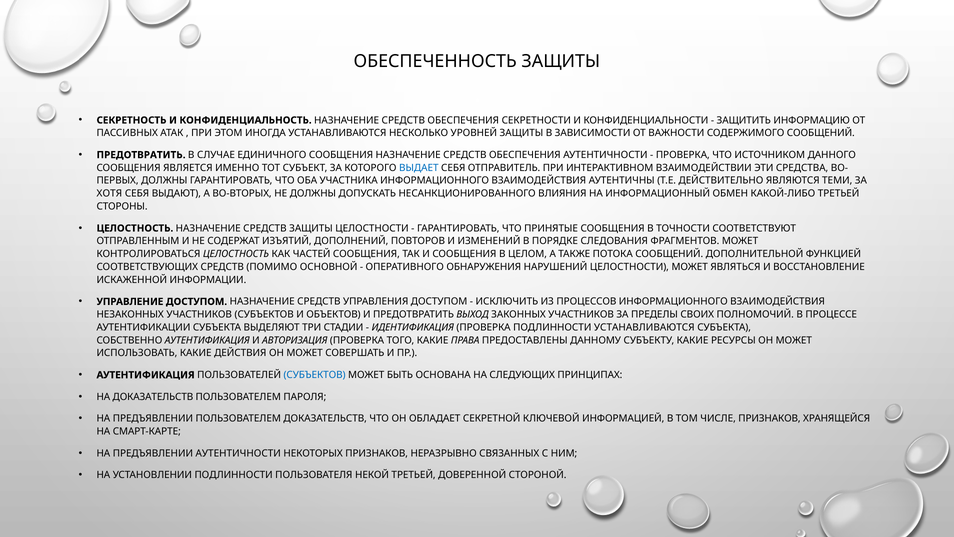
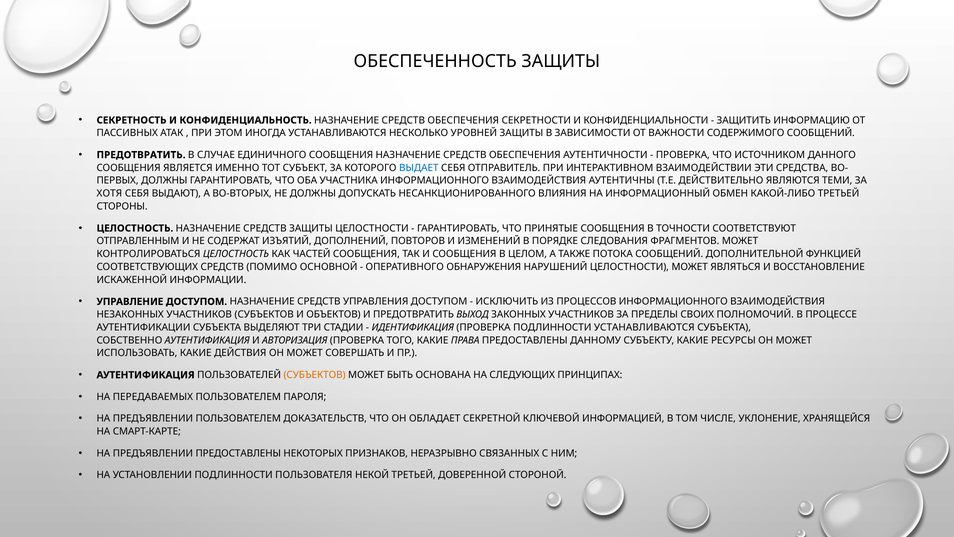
СУБЪЕКТОВ at (315, 375) colour: blue -> orange
НА ДОКАЗАТЕЛЬСТВ: ДОКАЗАТЕЛЬСТВ -> ПЕРЕДАВАЕМЫХ
ЧИСЛЕ ПРИЗНАКОВ: ПРИЗНАКОВ -> УКЛОНЕНИЕ
ПРЕДЪЯВЛЕНИИ АУТЕНТИЧНОСТИ: АУТЕНТИЧНОСТИ -> ПРЕДОСТАВЛЕНЫ
